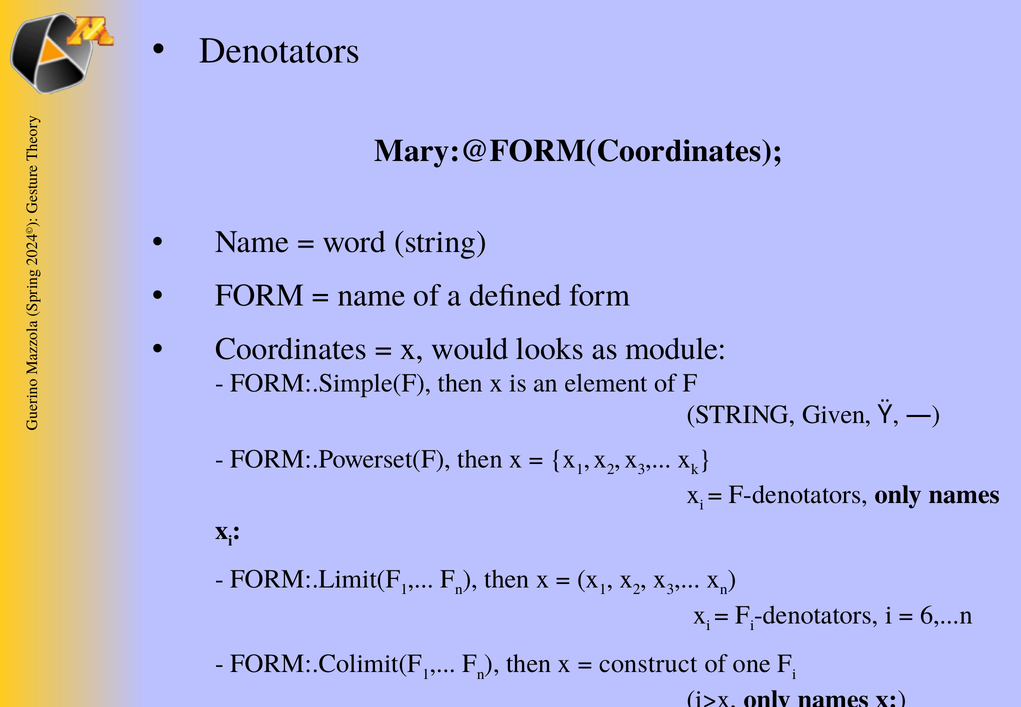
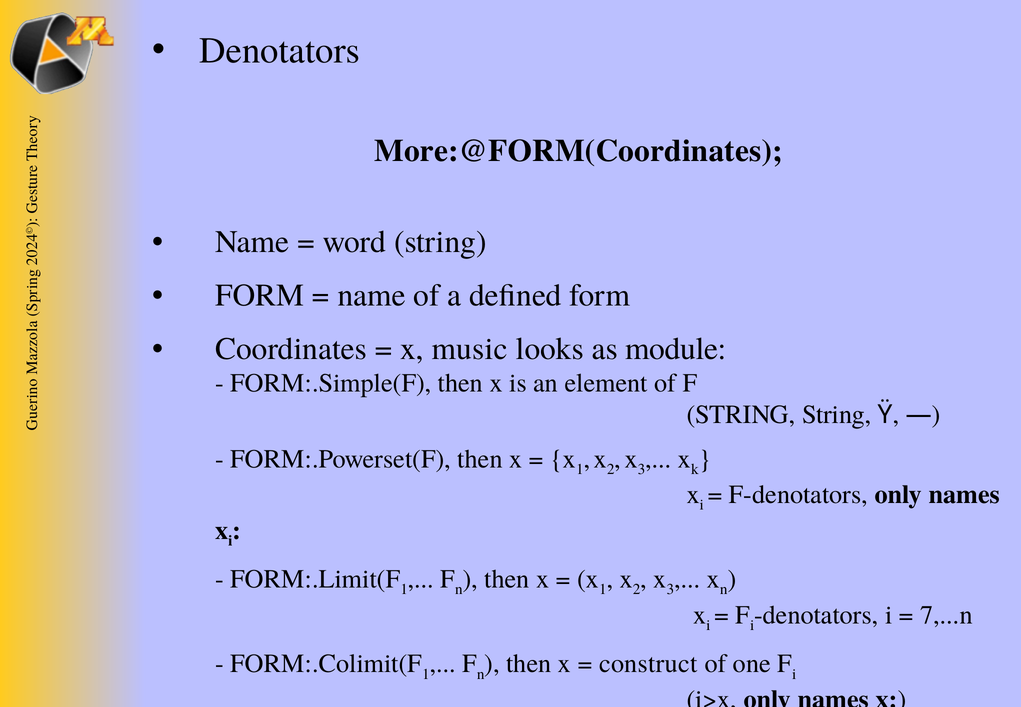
Mary:@FORM(Coordinates: Mary:@FORM(Coordinates -> More:@FORM(Coordinates
would: would -> music
STRING Given: Given -> String
6,...n: 6,...n -> 7,...n
